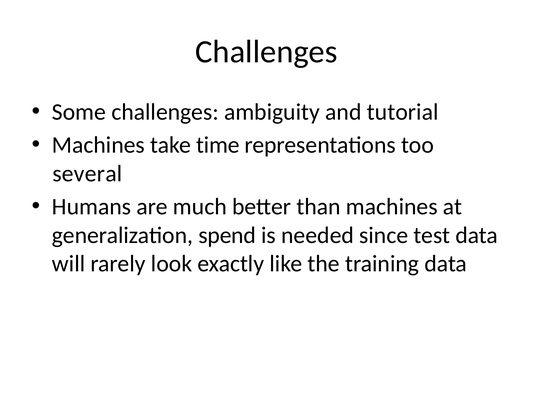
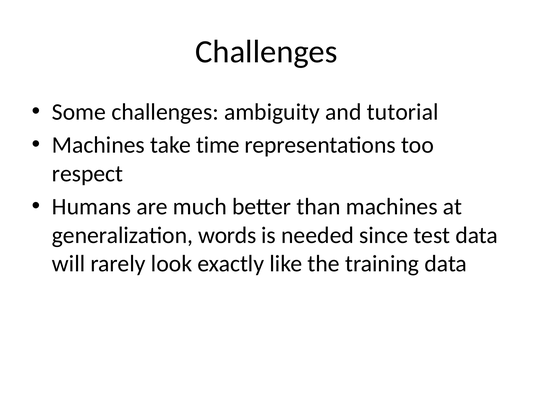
several: several -> respect
spend: spend -> words
